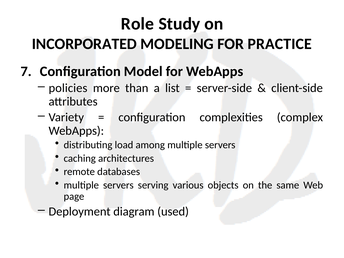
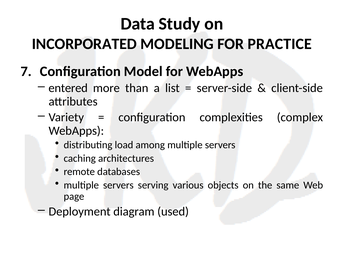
Role: Role -> Data
policies: policies -> entered
